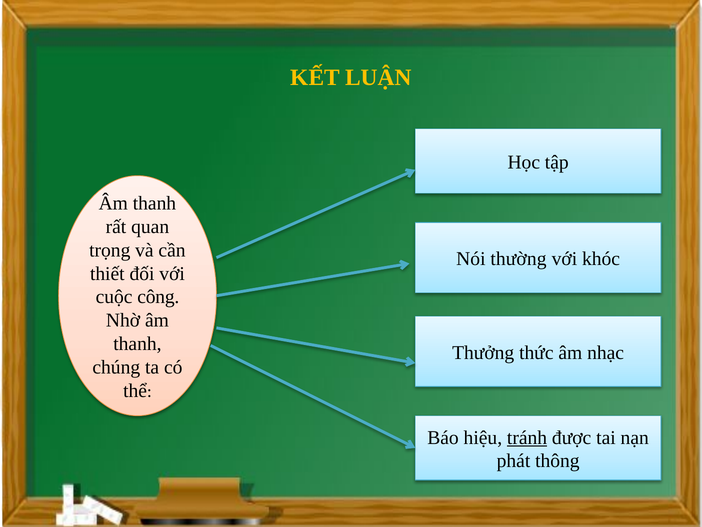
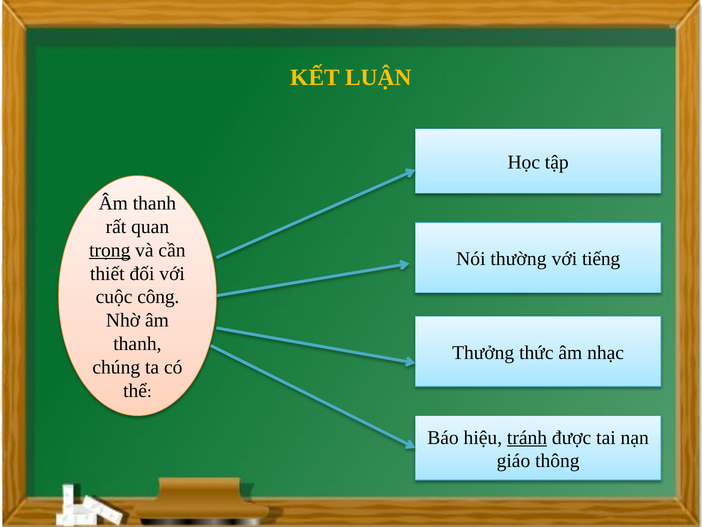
trọng underline: none -> present
khóc: khóc -> tiếng
phát: phát -> giáo
